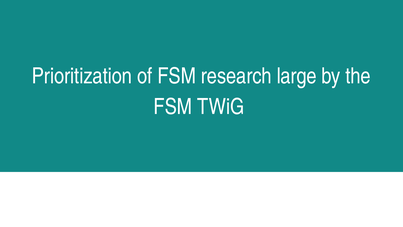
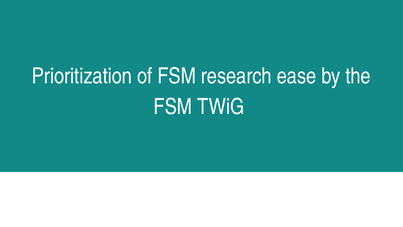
large: large -> ease
